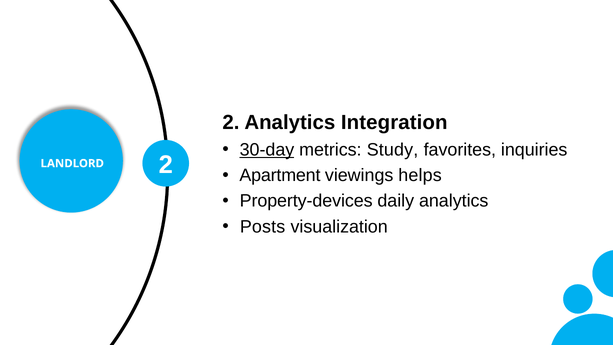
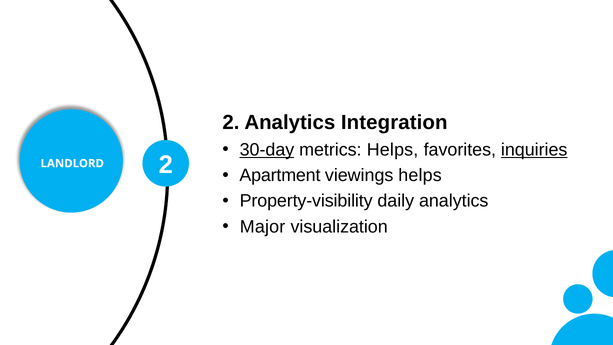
metrics Study: Study -> Helps
inquiries underline: none -> present
Property-devices: Property-devices -> Property-visibility
Posts: Posts -> Major
